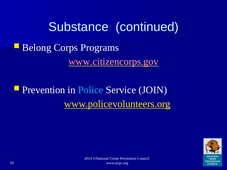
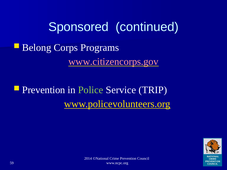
Substance: Substance -> Sponsored
Police colour: light blue -> light green
JOIN: JOIN -> TRIP
